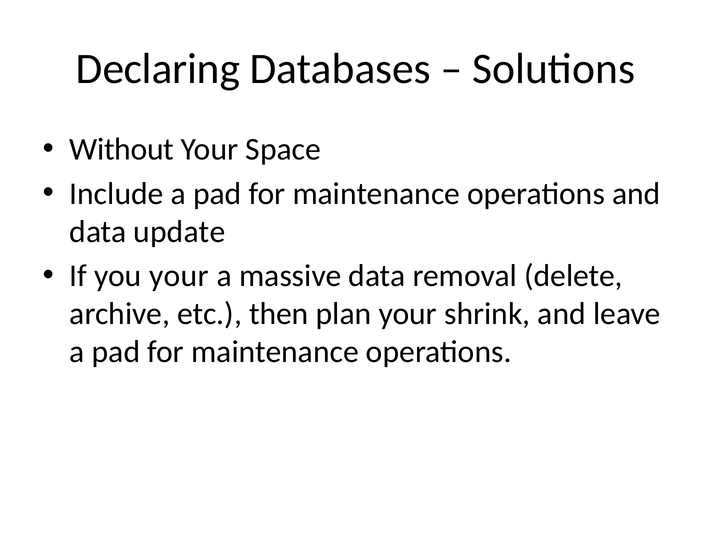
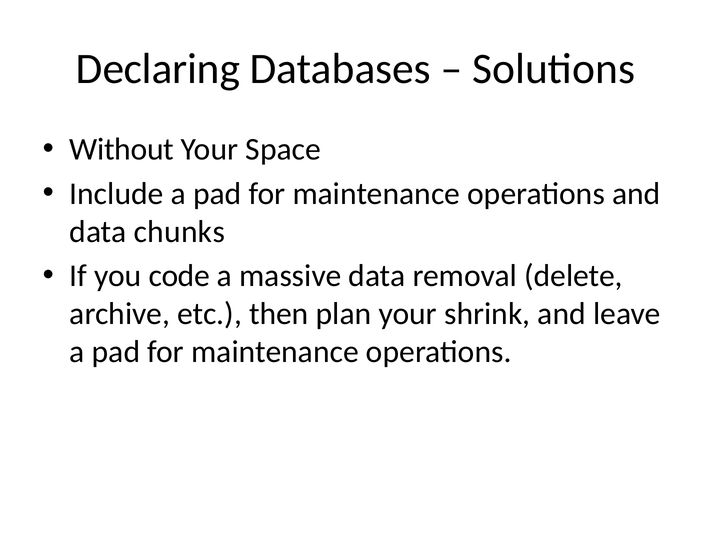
update: update -> chunks
you your: your -> code
